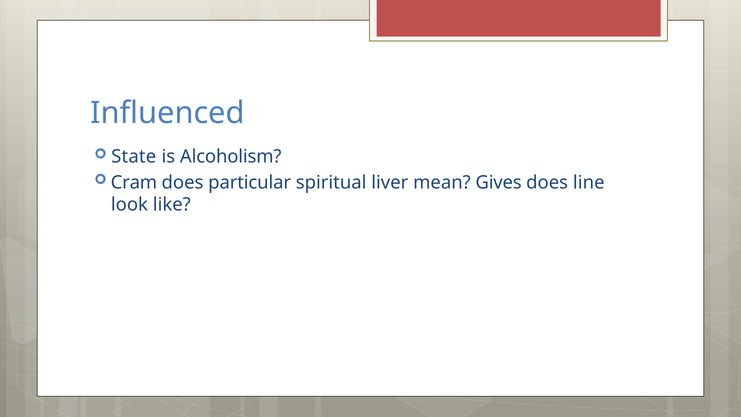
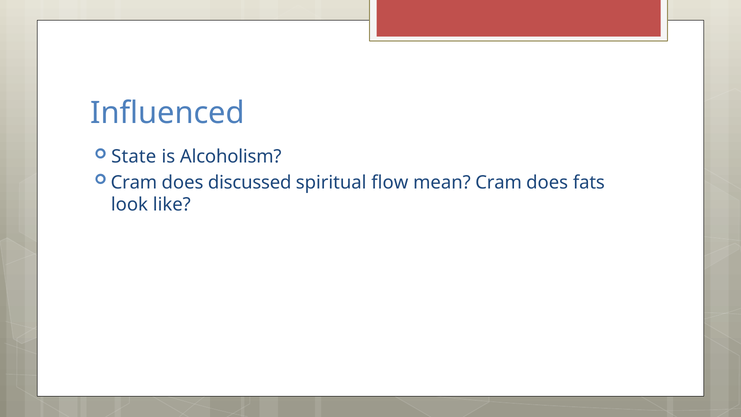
particular: particular -> discussed
liver: liver -> flow
mean Gives: Gives -> Cram
line: line -> fats
